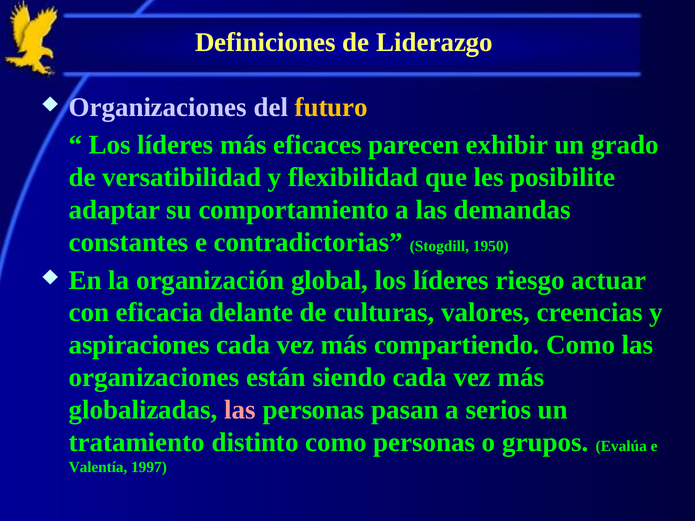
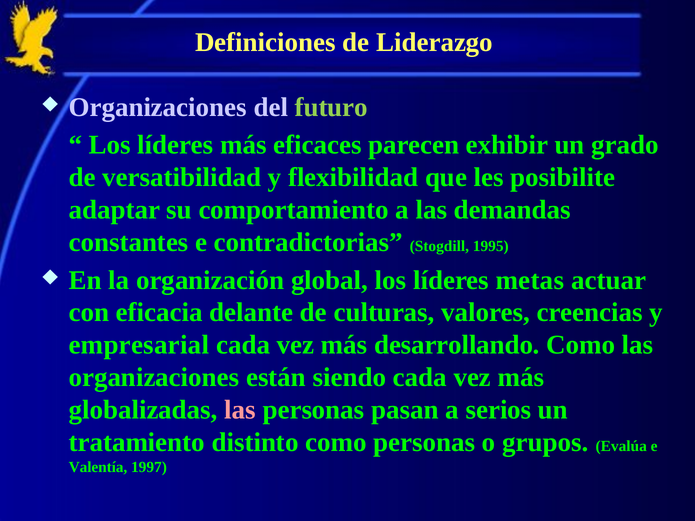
futuro colour: yellow -> light green
1950: 1950 -> 1995
riesgo: riesgo -> metas
aspiraciones: aspiraciones -> empresarial
compartiendo: compartiendo -> desarrollando
